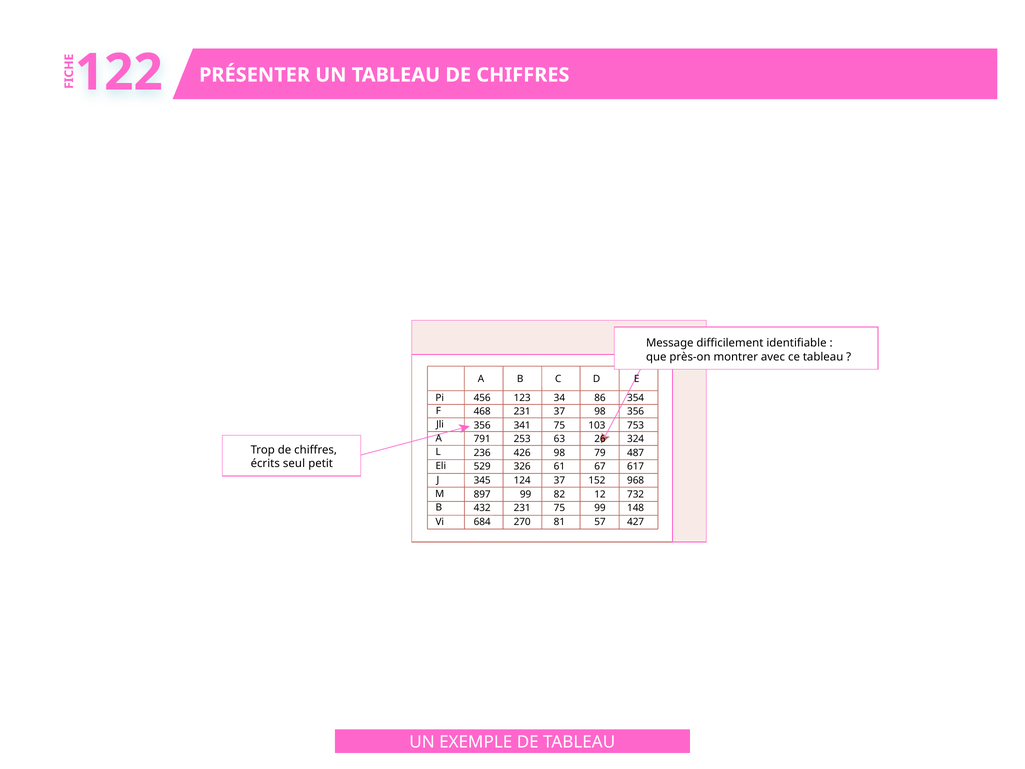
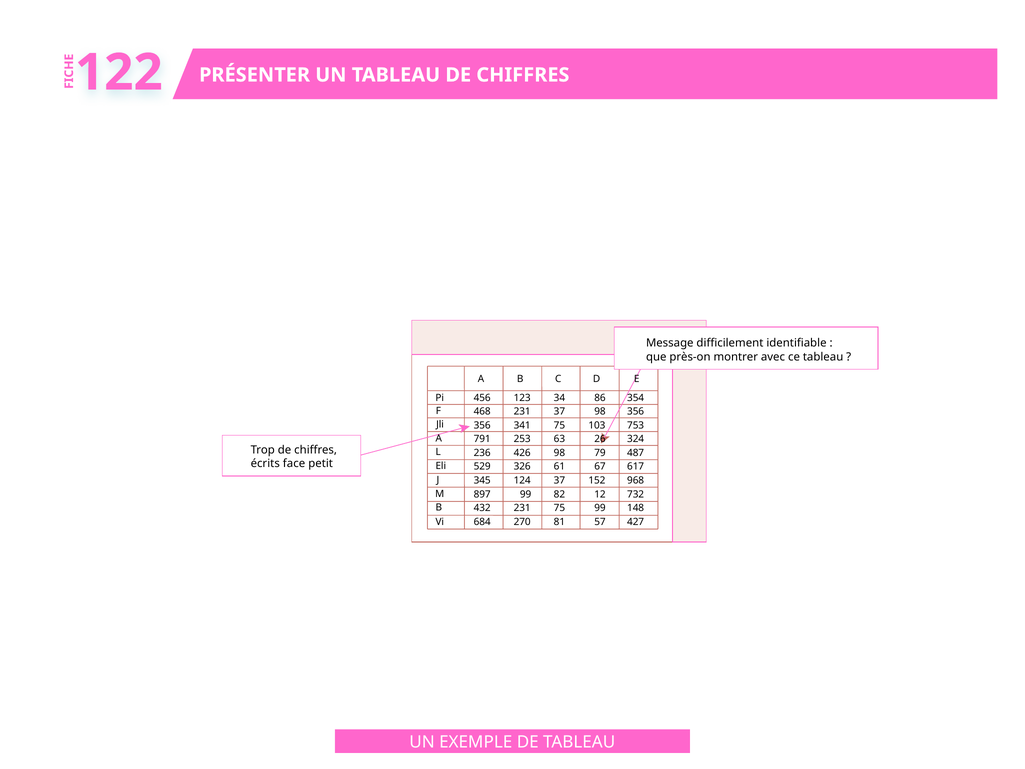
seul: seul -> face
